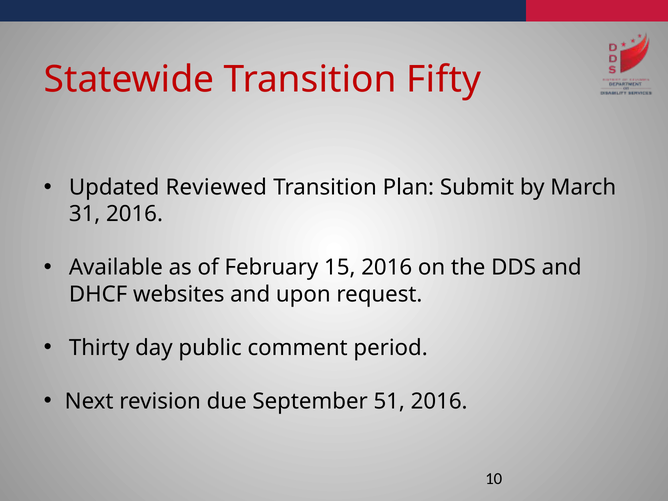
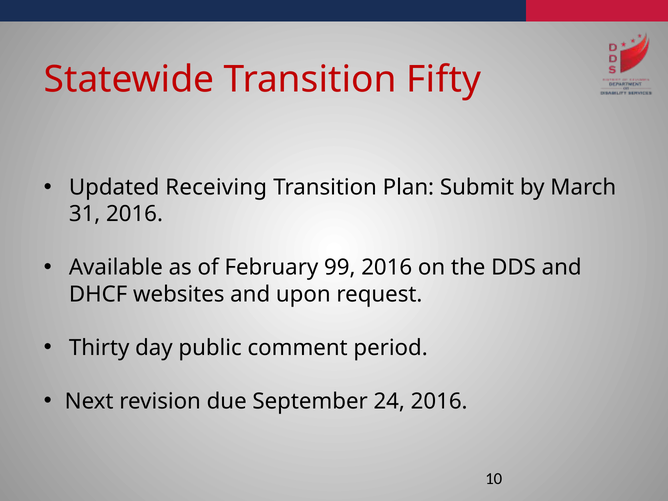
Reviewed: Reviewed -> Receiving
15: 15 -> 99
51: 51 -> 24
